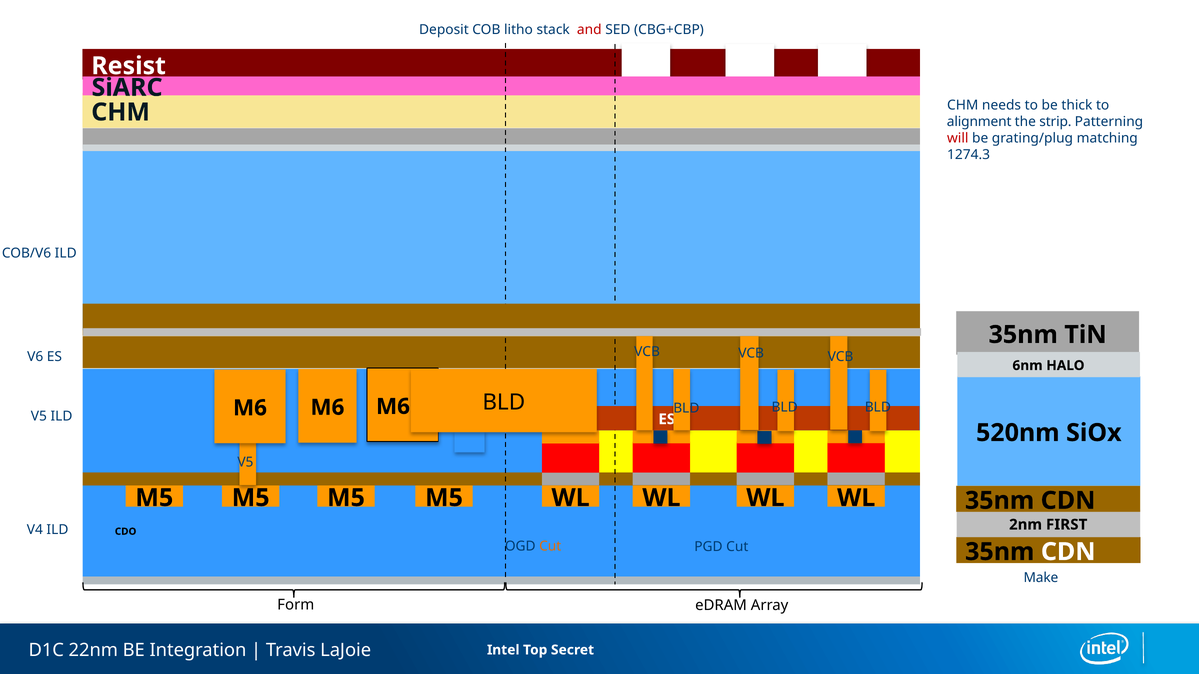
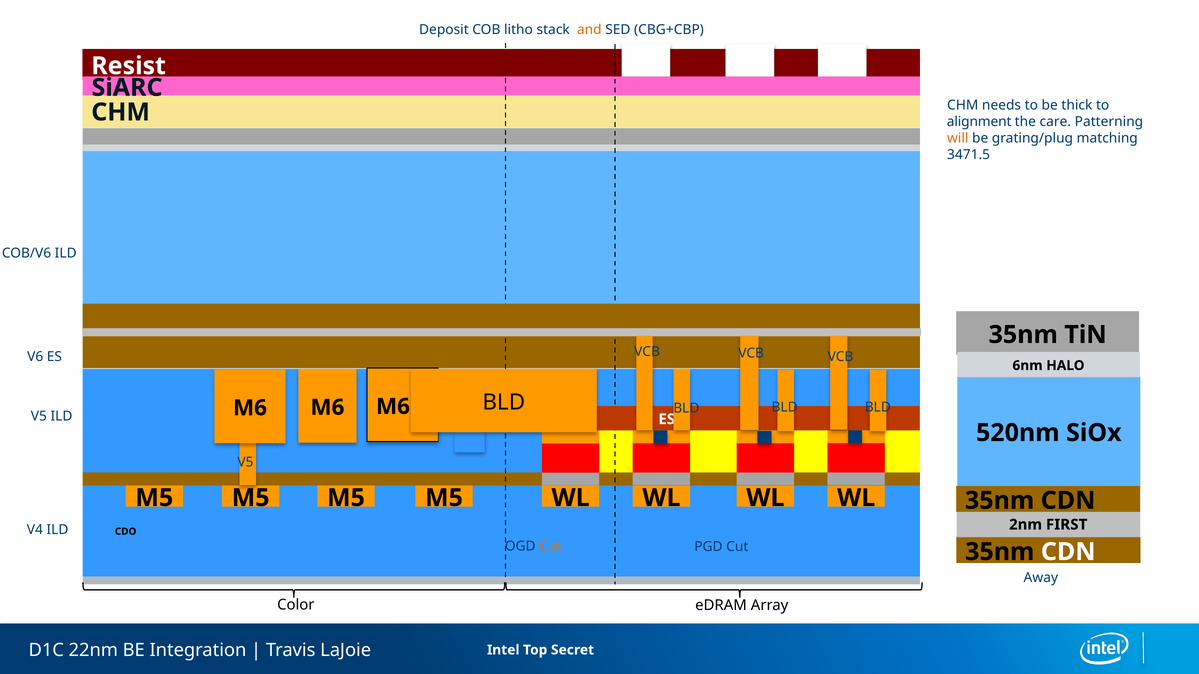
and colour: red -> orange
strip: strip -> care
will colour: red -> orange
1274.3: 1274.3 -> 3471.5
Make: Make -> Away
Form: Form -> Color
